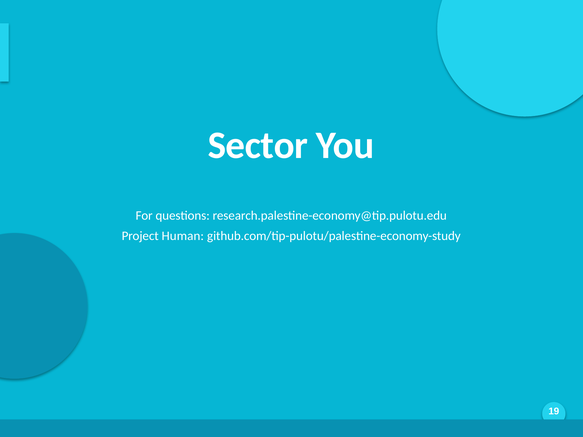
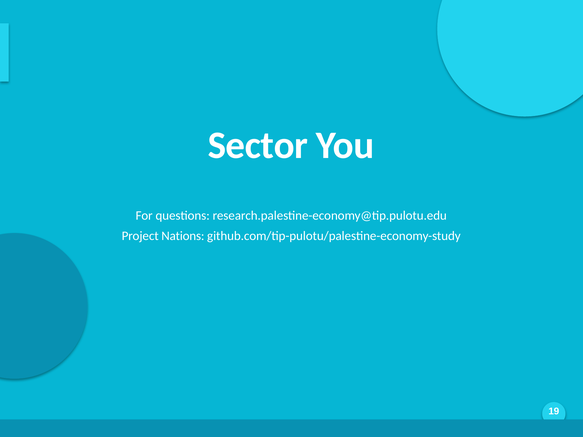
Human: Human -> Nations
